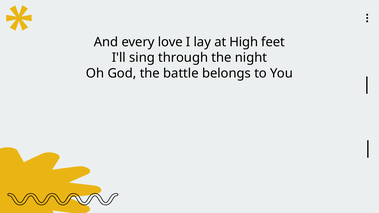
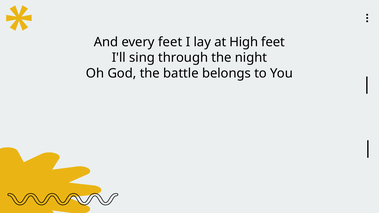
every love: love -> feet
